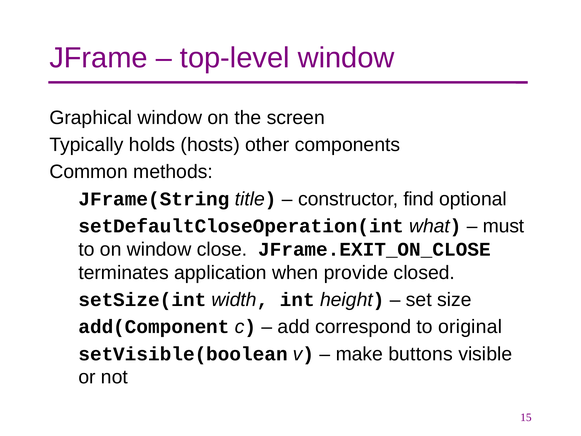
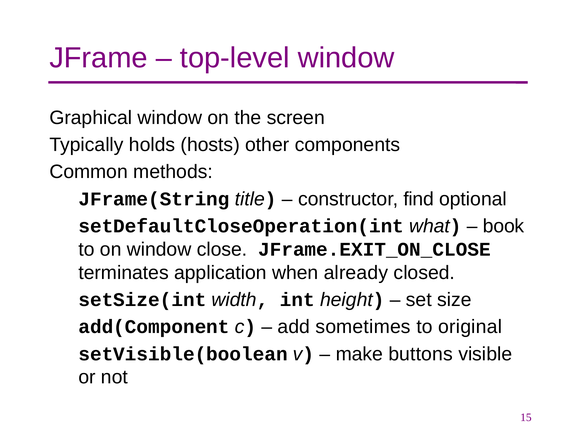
must: must -> book
provide: provide -> already
correspond: correspond -> sometimes
